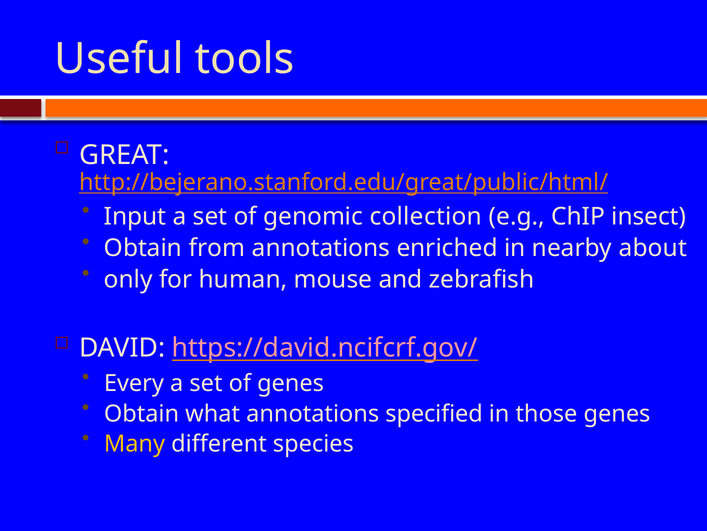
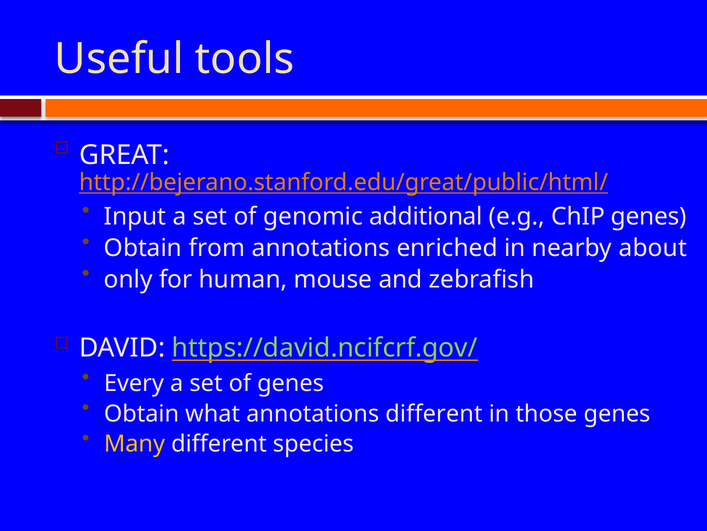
collection: collection -> additional
ChIP insect: insect -> genes
https://david.ncifcrf.gov/ colour: pink -> light green
annotations specified: specified -> different
